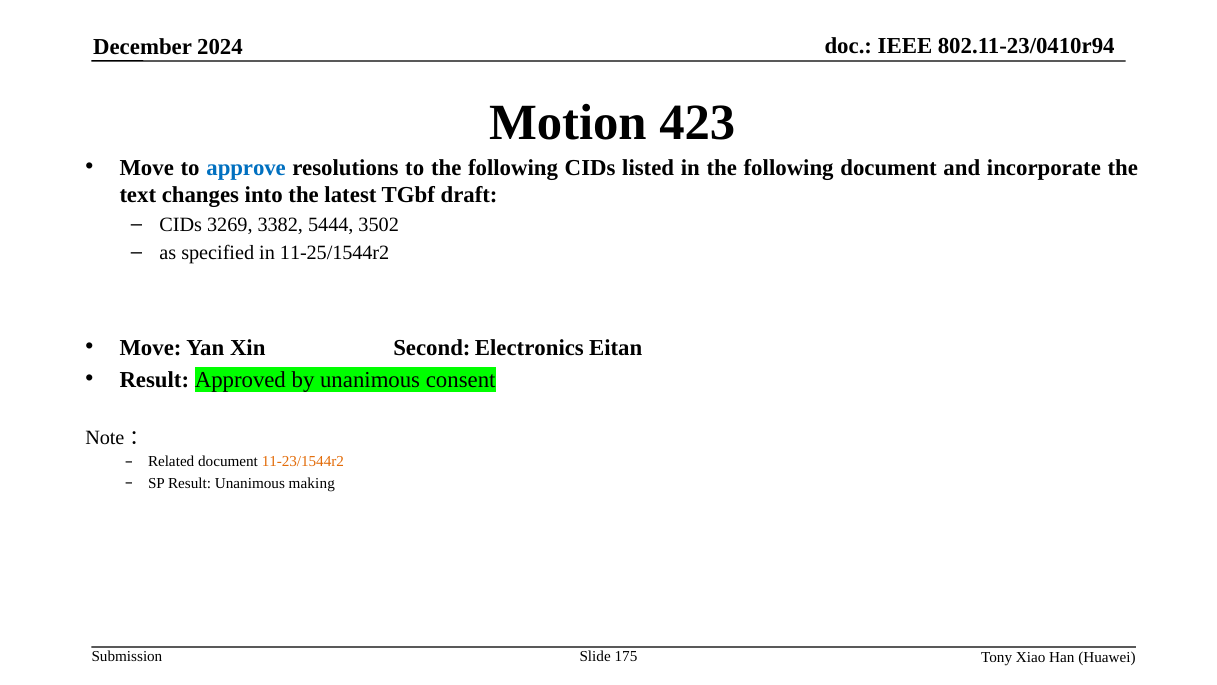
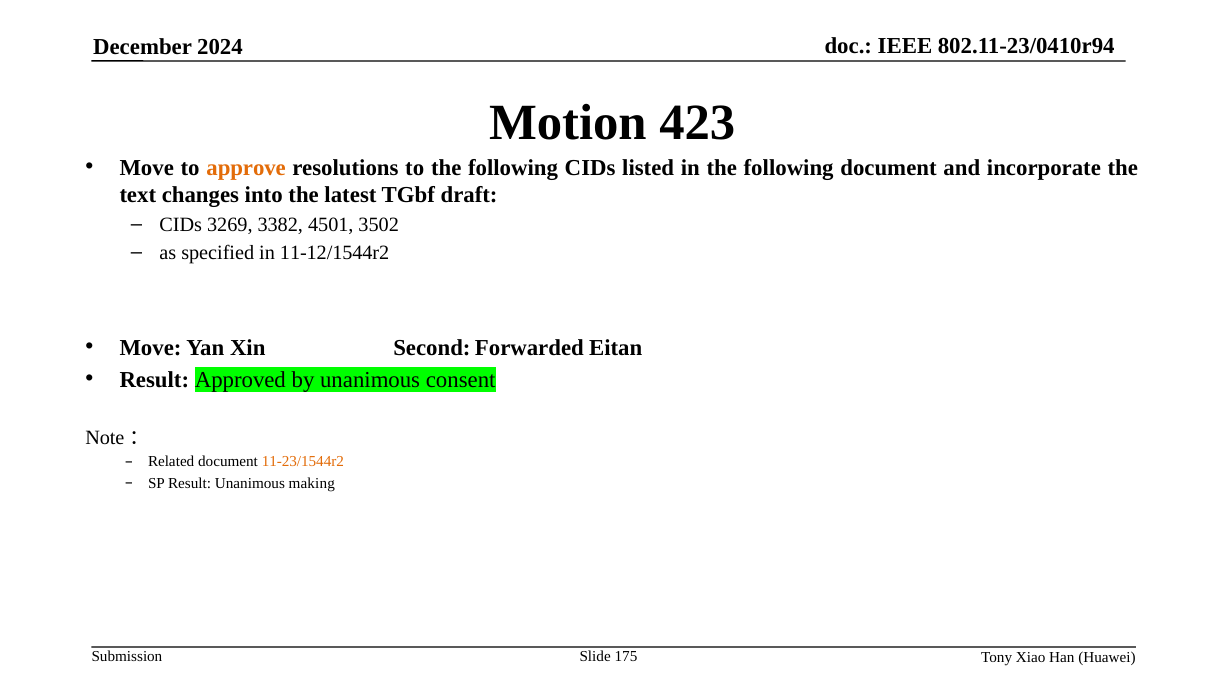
approve colour: blue -> orange
5444: 5444 -> 4501
11-25/1544r2: 11-25/1544r2 -> 11-12/1544r2
Electronics: Electronics -> Forwarded
